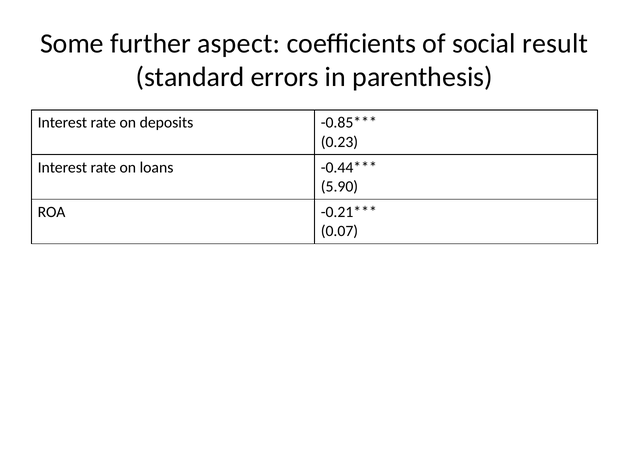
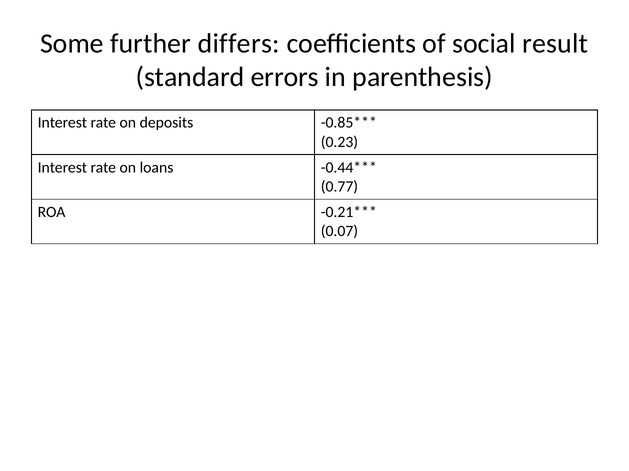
aspect: aspect -> differs
5.90: 5.90 -> 0.77
